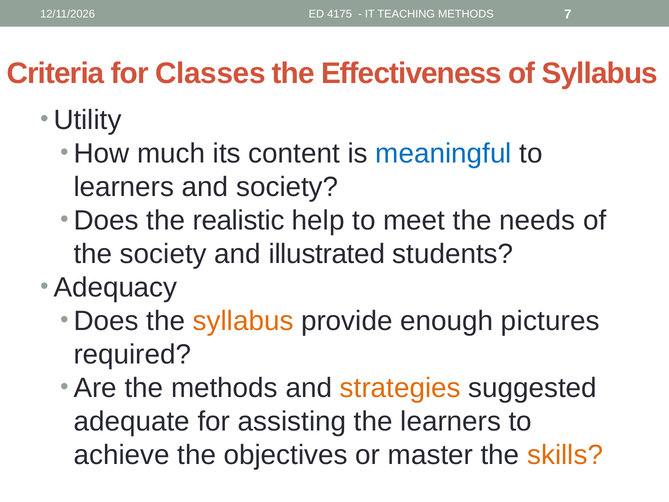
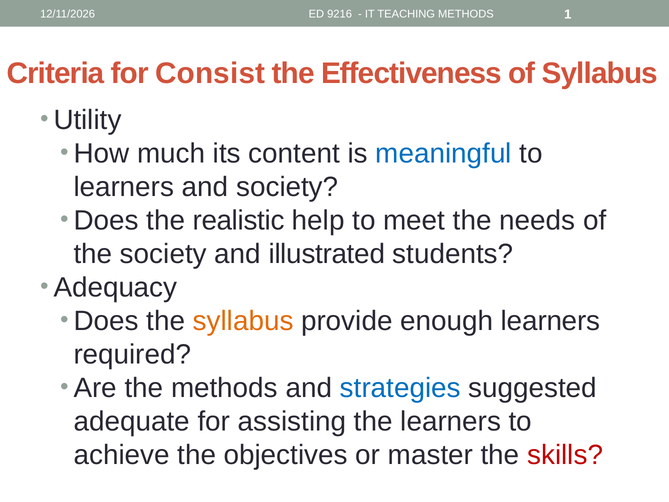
4175: 4175 -> 9216
7: 7 -> 1
Classes: Classes -> Consist
enough pictures: pictures -> learners
strategies colour: orange -> blue
skills colour: orange -> red
